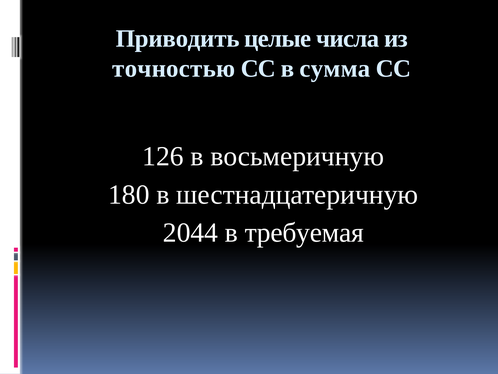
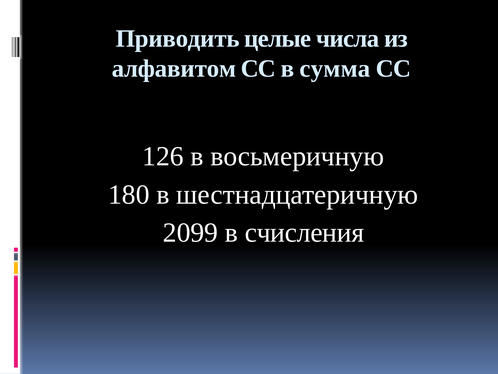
точностью: точностью -> алфавитом
2044: 2044 -> 2099
требуемая: требуемая -> счисления
